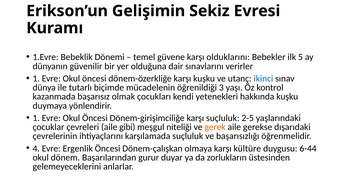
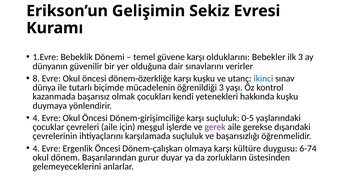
ilk 5: 5 -> 3
1 at (36, 78): 1 -> 8
1 at (36, 118): 1 -> 4
2-5: 2-5 -> 0-5
gibi: gibi -> için
niteliği: niteliği -> işlerde
gerek colour: orange -> purple
6-44: 6-44 -> 6-74
